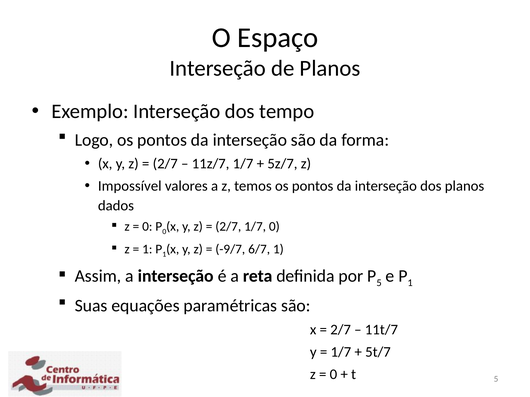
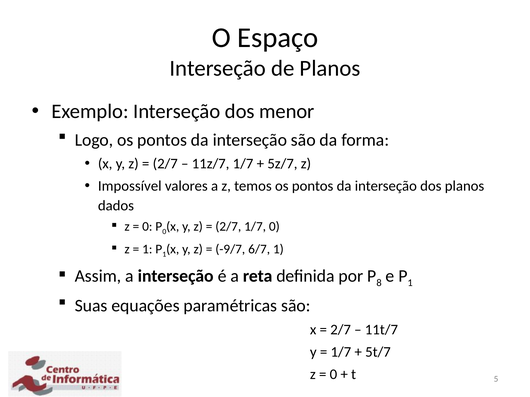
tempo: tempo -> menor
5 at (379, 283): 5 -> 8
